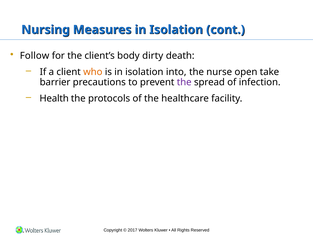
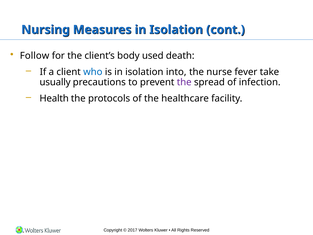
dirty: dirty -> used
who colour: orange -> blue
open: open -> fever
barrier: barrier -> usually
